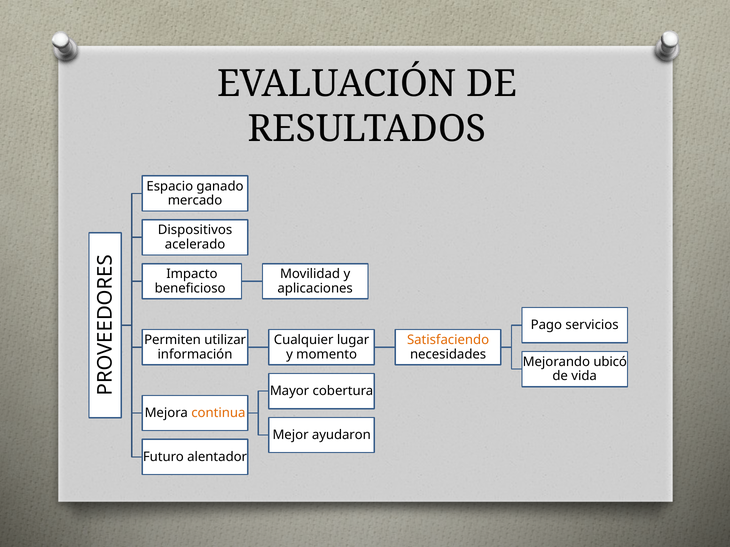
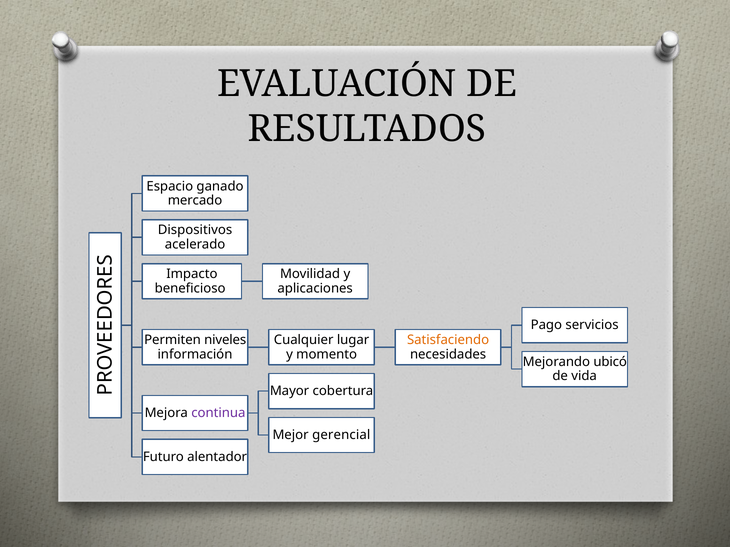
utilizar: utilizar -> niveles
continua colour: orange -> purple
ayudaron: ayudaron -> gerencial
